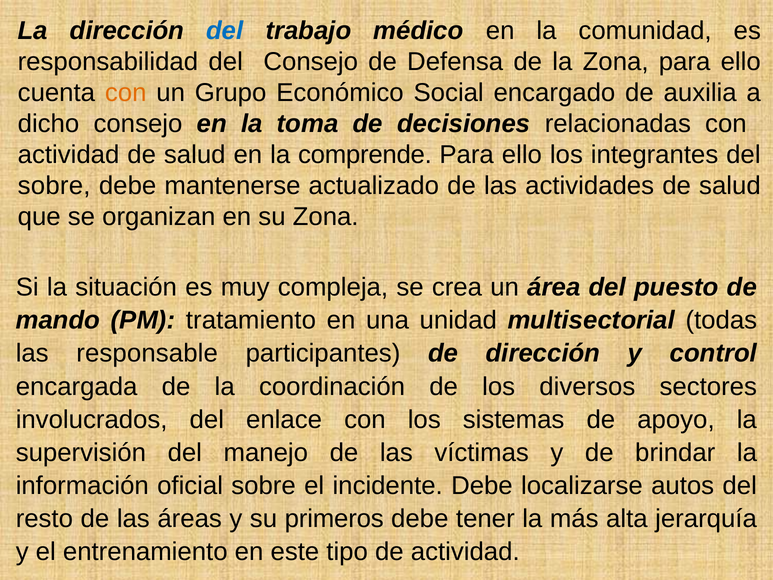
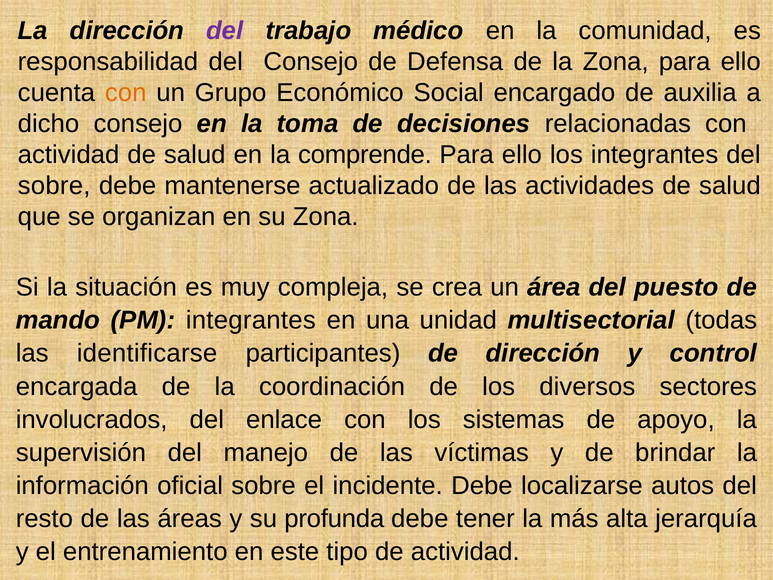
del at (225, 31) colour: blue -> purple
PM tratamiento: tratamiento -> integrantes
responsable: responsable -> identificarse
primeros: primeros -> profunda
